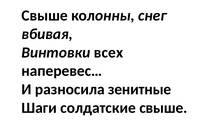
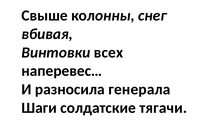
зенитные: зенитные -> генерала
солдатские свыше: свыше -> тягачи
